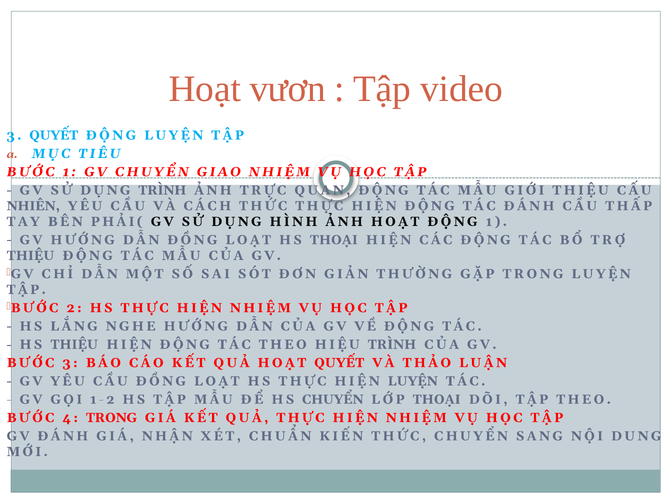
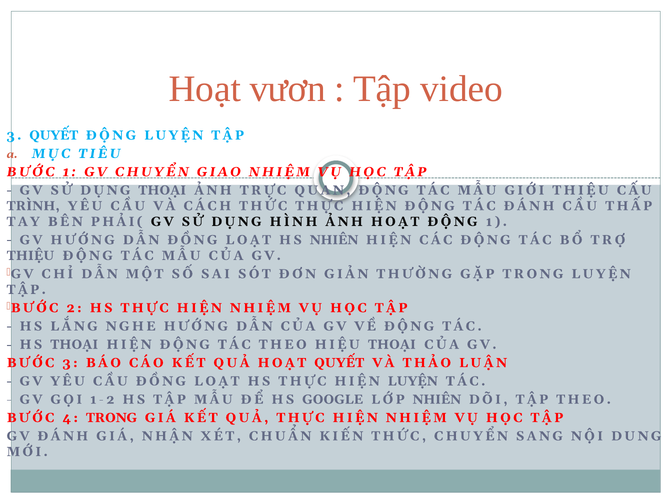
DỤNG TRÌNH: TRÌNH -> THOẠI
NHIÊN: NHIÊN -> TRÌNH
HS THOẠI: THOẠI -> NHIÊN
HS THIỆU: THIỆU -> THOẠI
HIỆU TRÌNH: TRÌNH -> THOẠI
HS CHUYỂN: CHUYỂN -> GOOGLE
LỚP THOẠI: THOẠI -> NHIÊN
